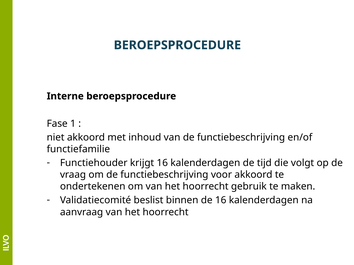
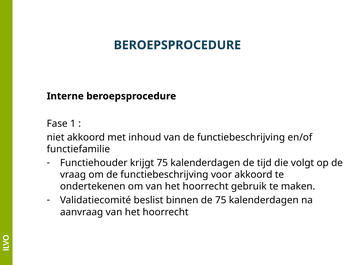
krijgt 16: 16 -> 75
de 16: 16 -> 75
